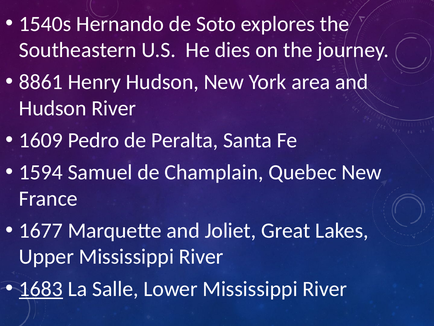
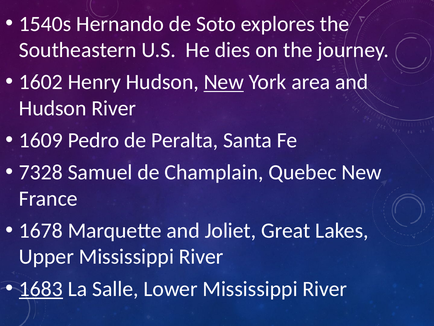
8861: 8861 -> 1602
New at (224, 82) underline: none -> present
1594: 1594 -> 7328
1677: 1677 -> 1678
